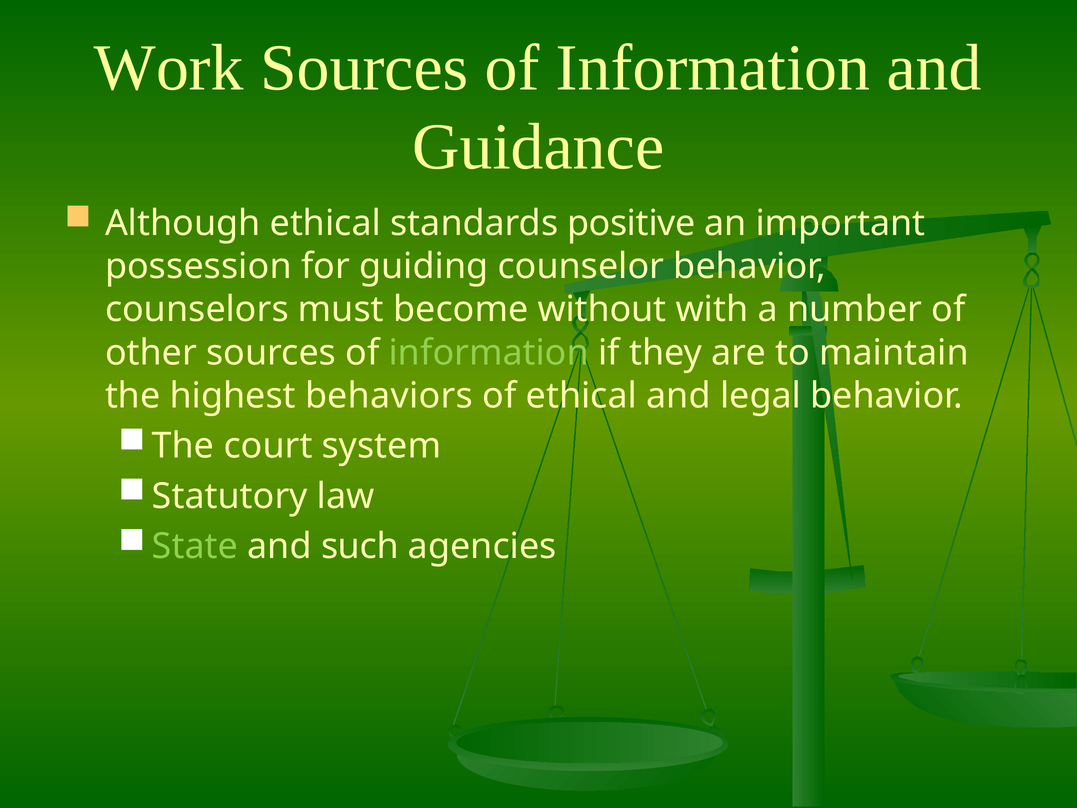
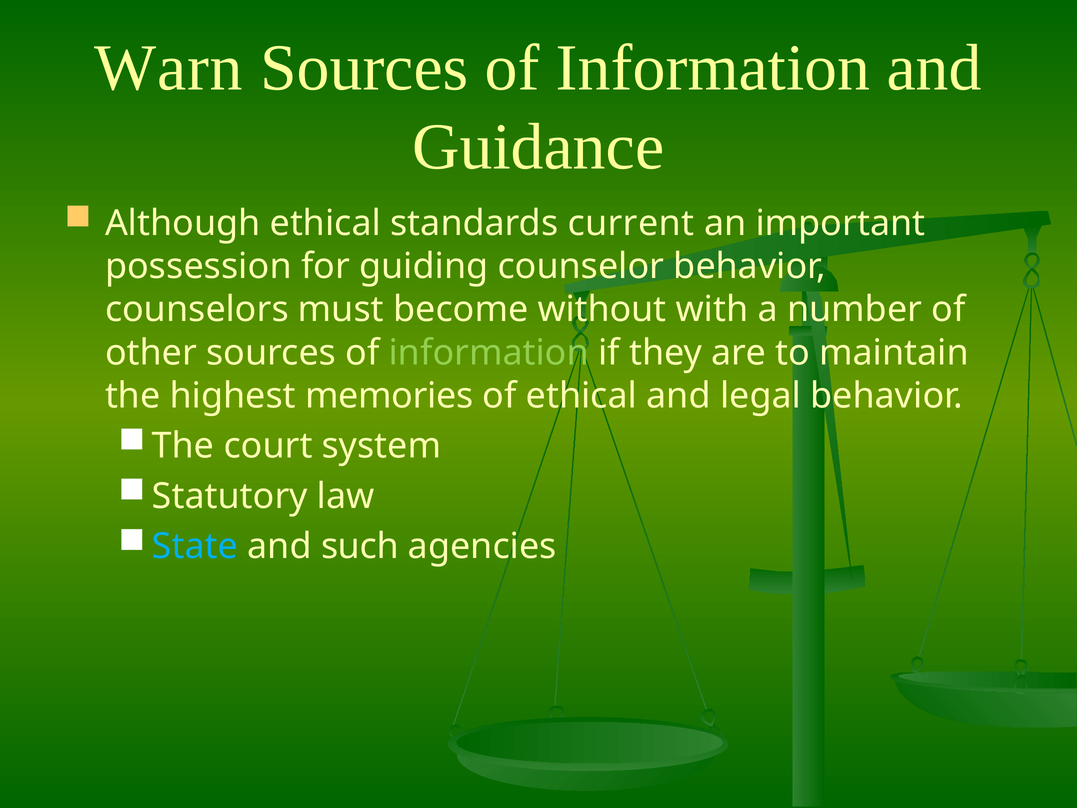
Work: Work -> Warn
positive: positive -> current
behaviors: behaviors -> memories
State colour: light green -> light blue
